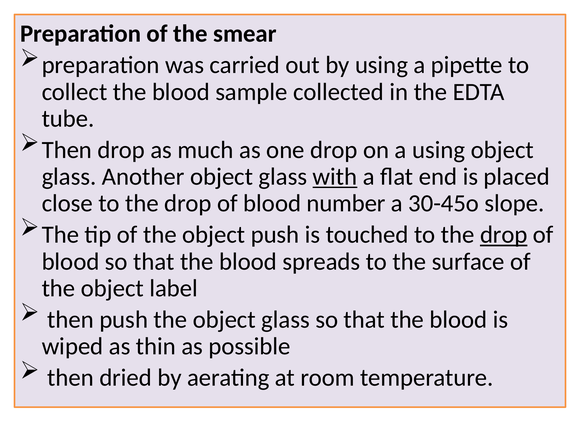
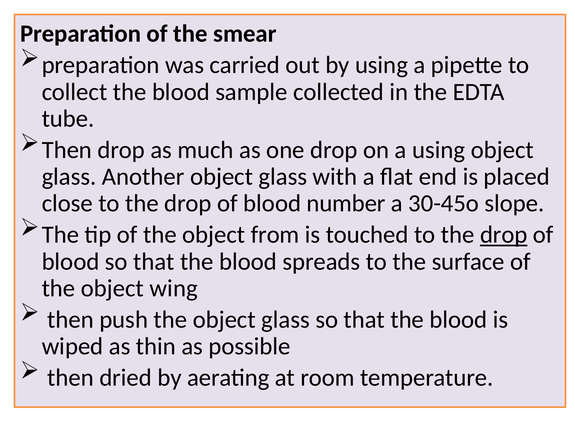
with underline: present -> none
object push: push -> from
label: label -> wing
